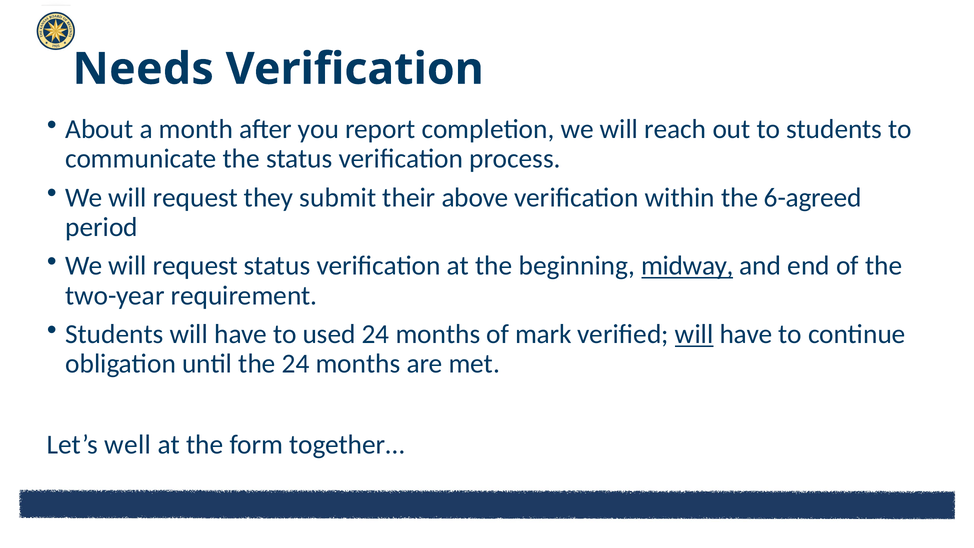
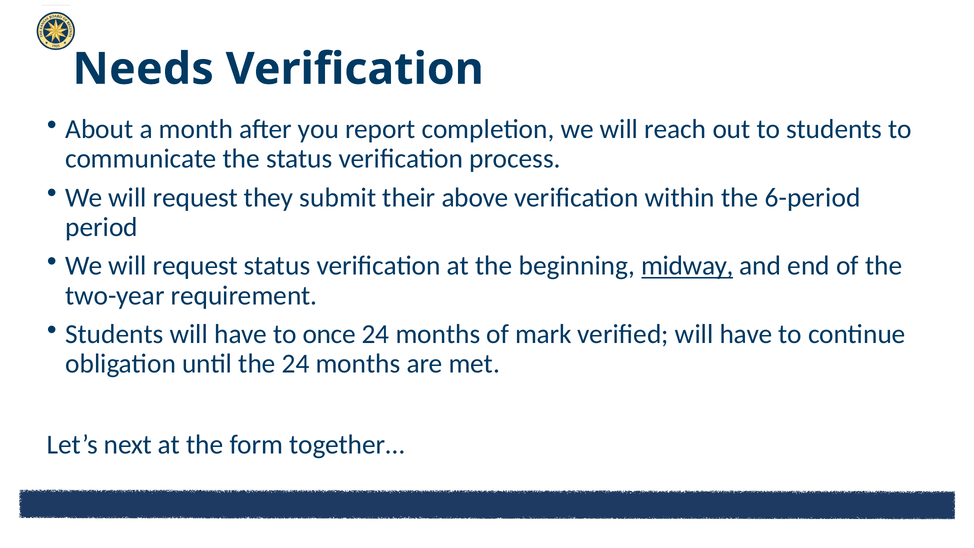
6-agreed: 6-agreed -> 6-period
used: used -> once
will at (694, 334) underline: present -> none
well: well -> next
